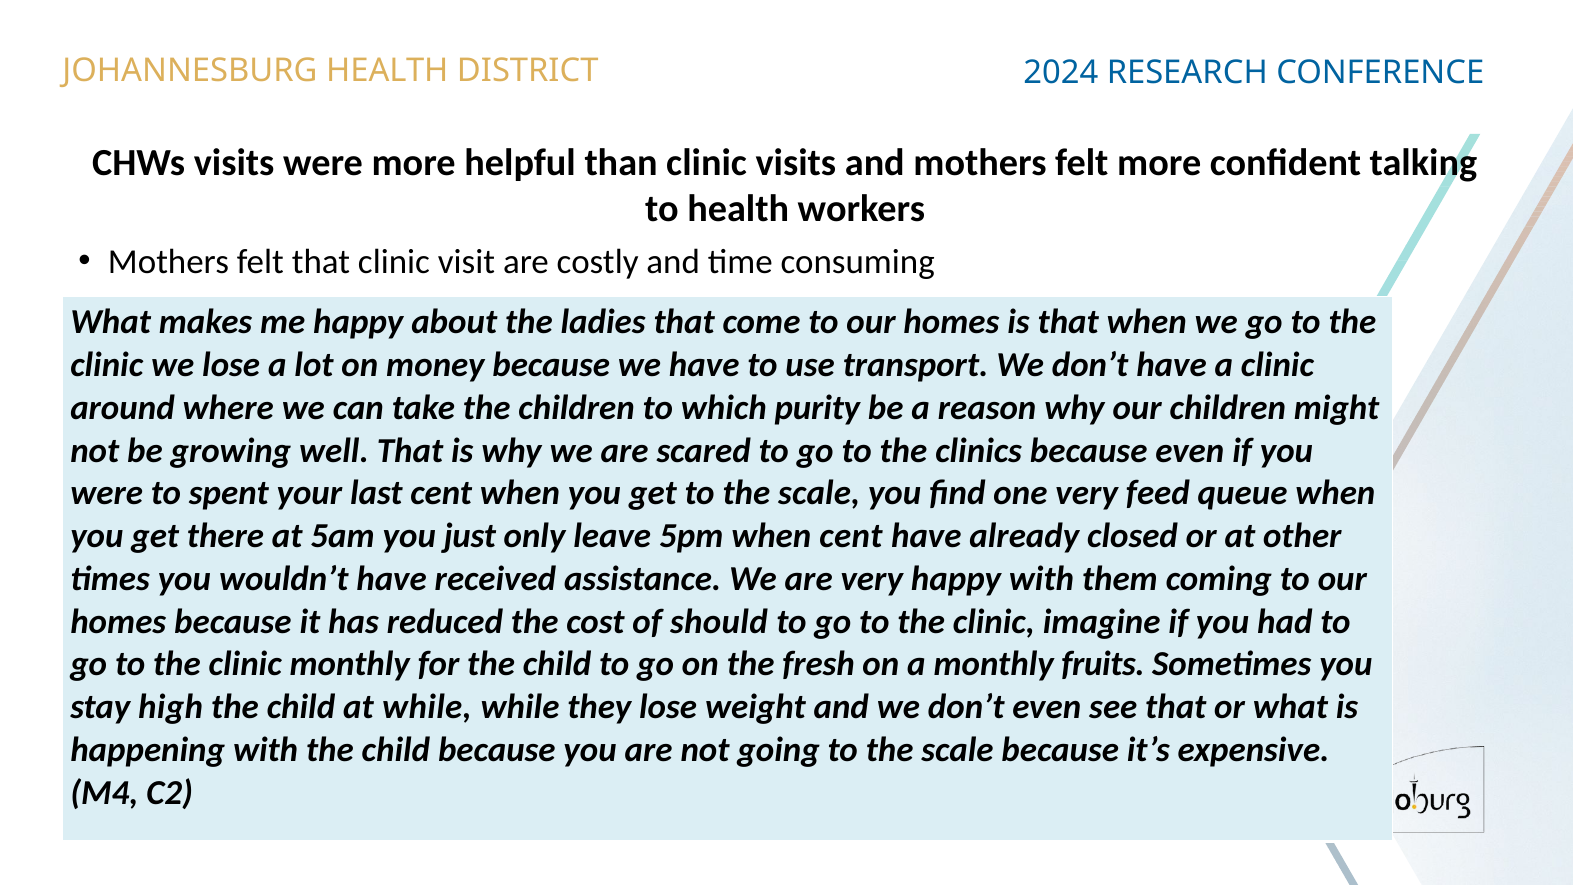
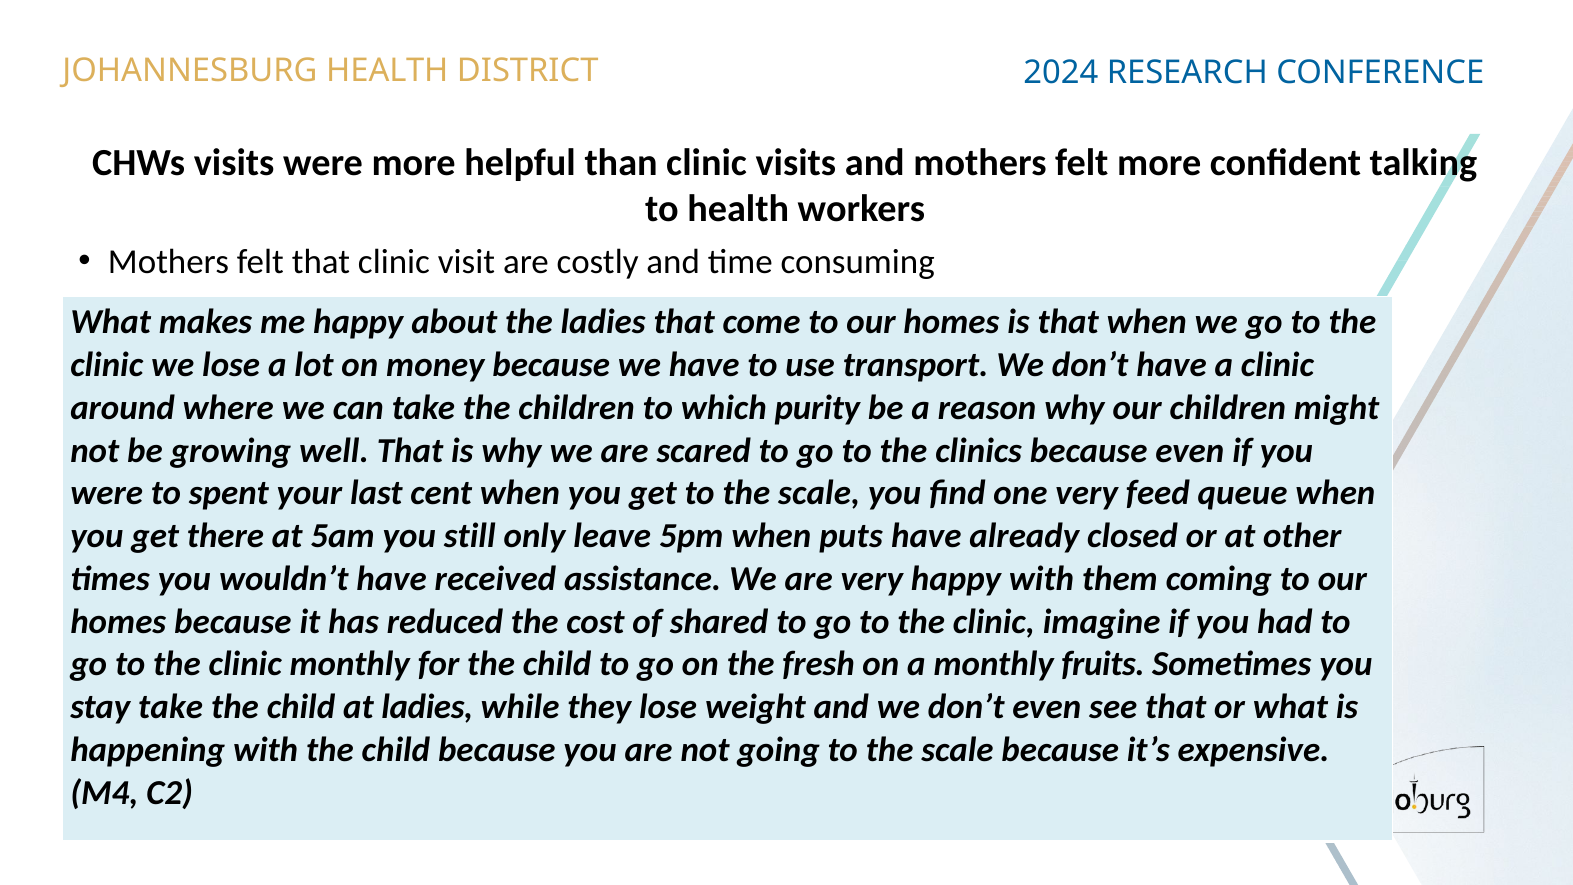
just: just -> still
when cent: cent -> puts
should: should -> shared
stay high: high -> take
at while: while -> ladies
